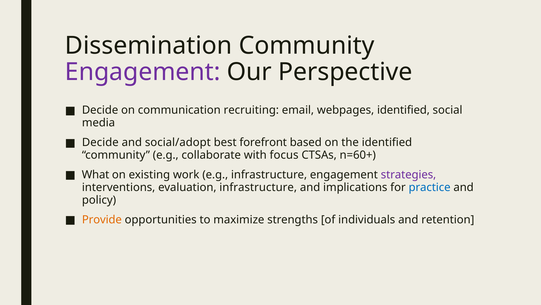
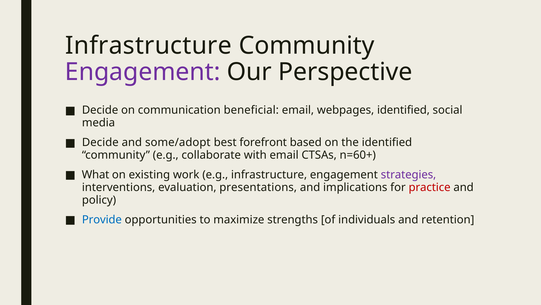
Dissemination at (149, 45): Dissemination -> Infrastructure
recruiting: recruiting -> beneficial
social/adopt: social/adopt -> some/adopt
with focus: focus -> email
evaluation infrastructure: infrastructure -> presentations
practice colour: blue -> red
Provide colour: orange -> blue
